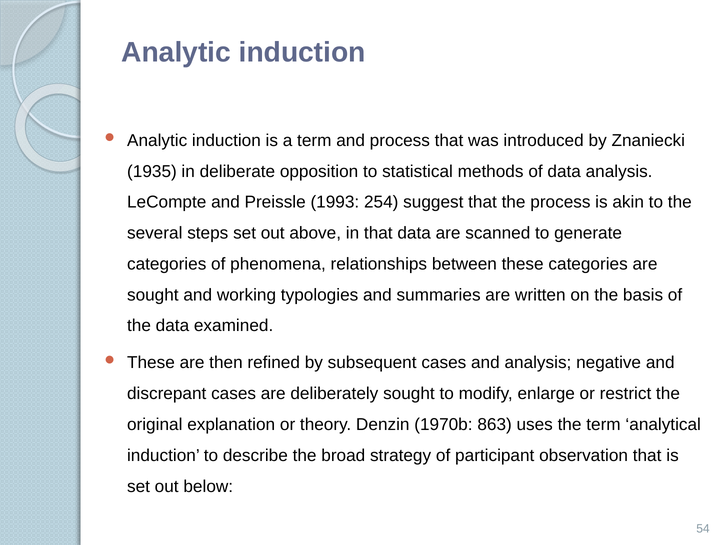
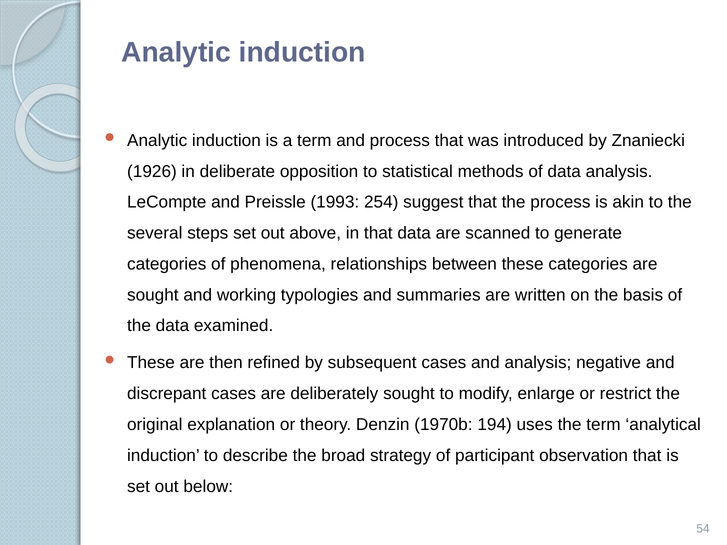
1935: 1935 -> 1926
863: 863 -> 194
